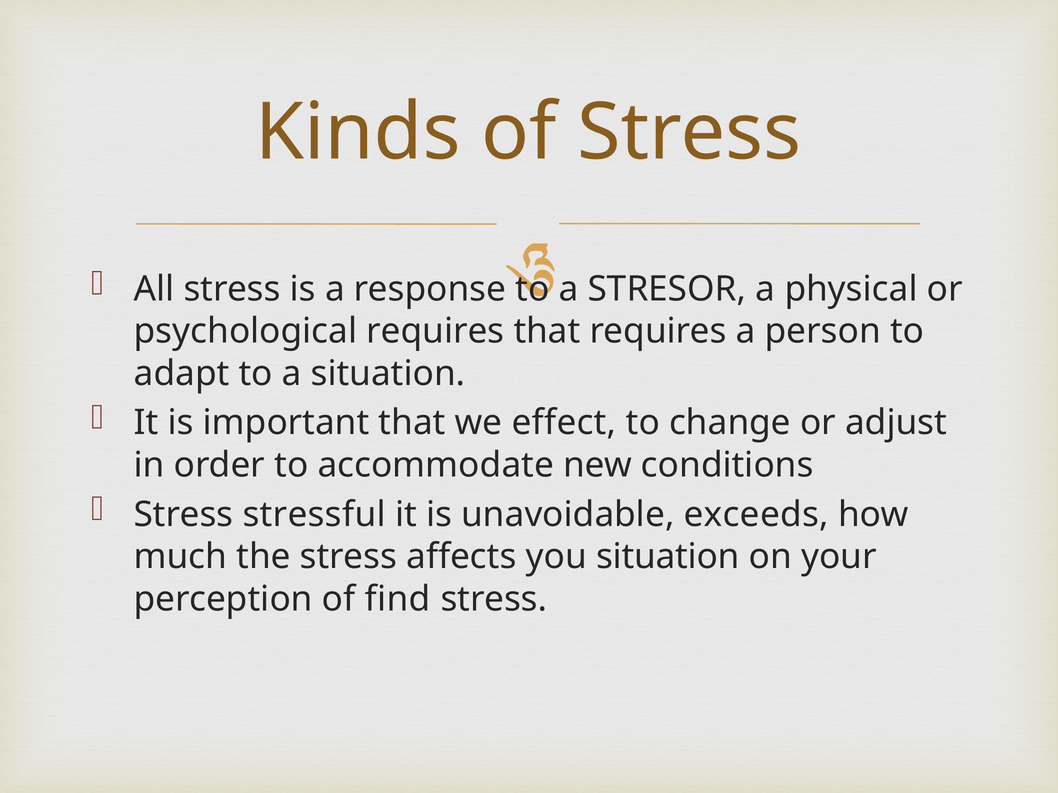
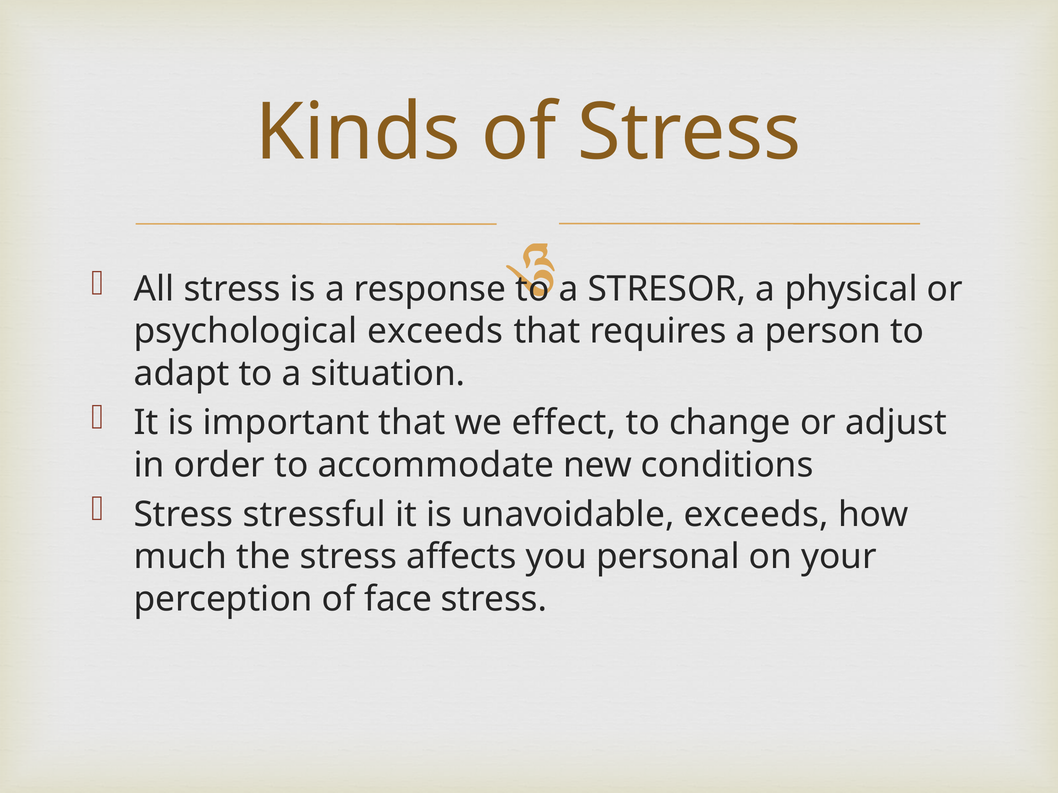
psychological requires: requires -> exceeds
you situation: situation -> personal
find: find -> face
